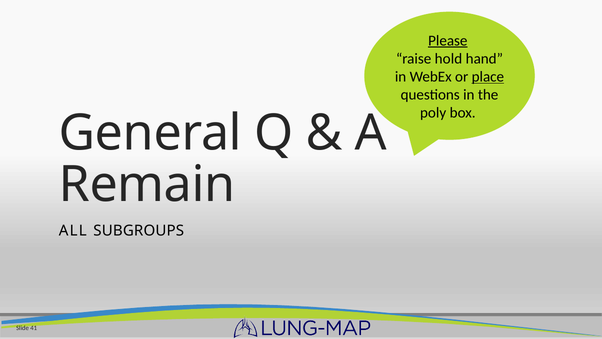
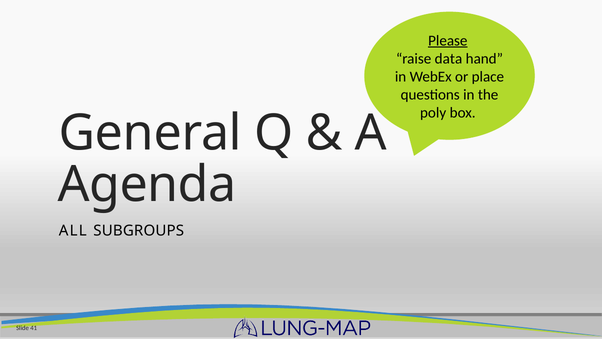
hold: hold -> data
place underline: present -> none
Remain: Remain -> Agenda
